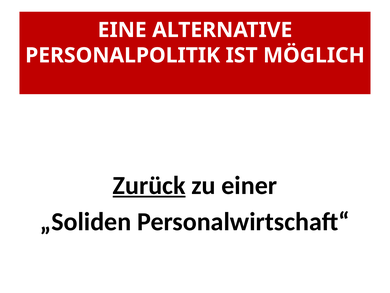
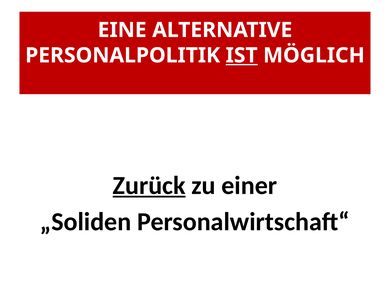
IST underline: none -> present
